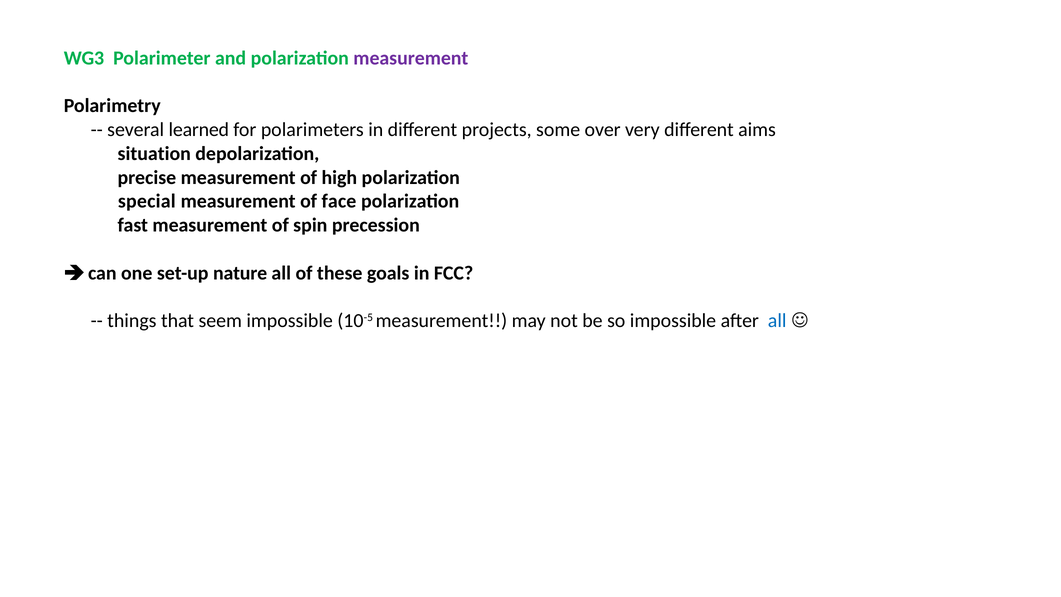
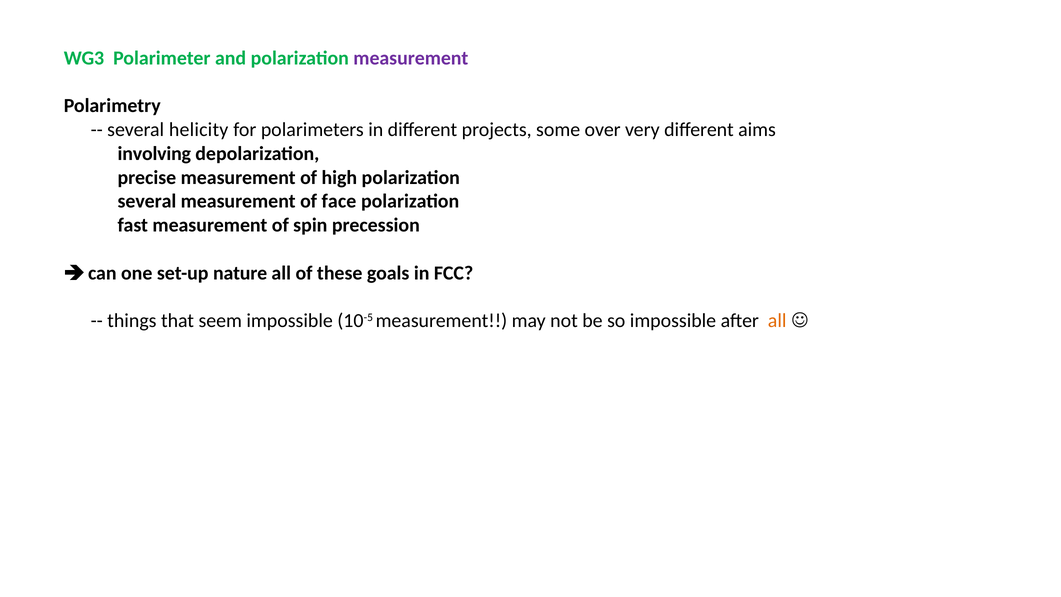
learned: learned -> helicity
situation: situation -> involving
special at (147, 201): special -> several
all at (777, 321) colour: blue -> orange
